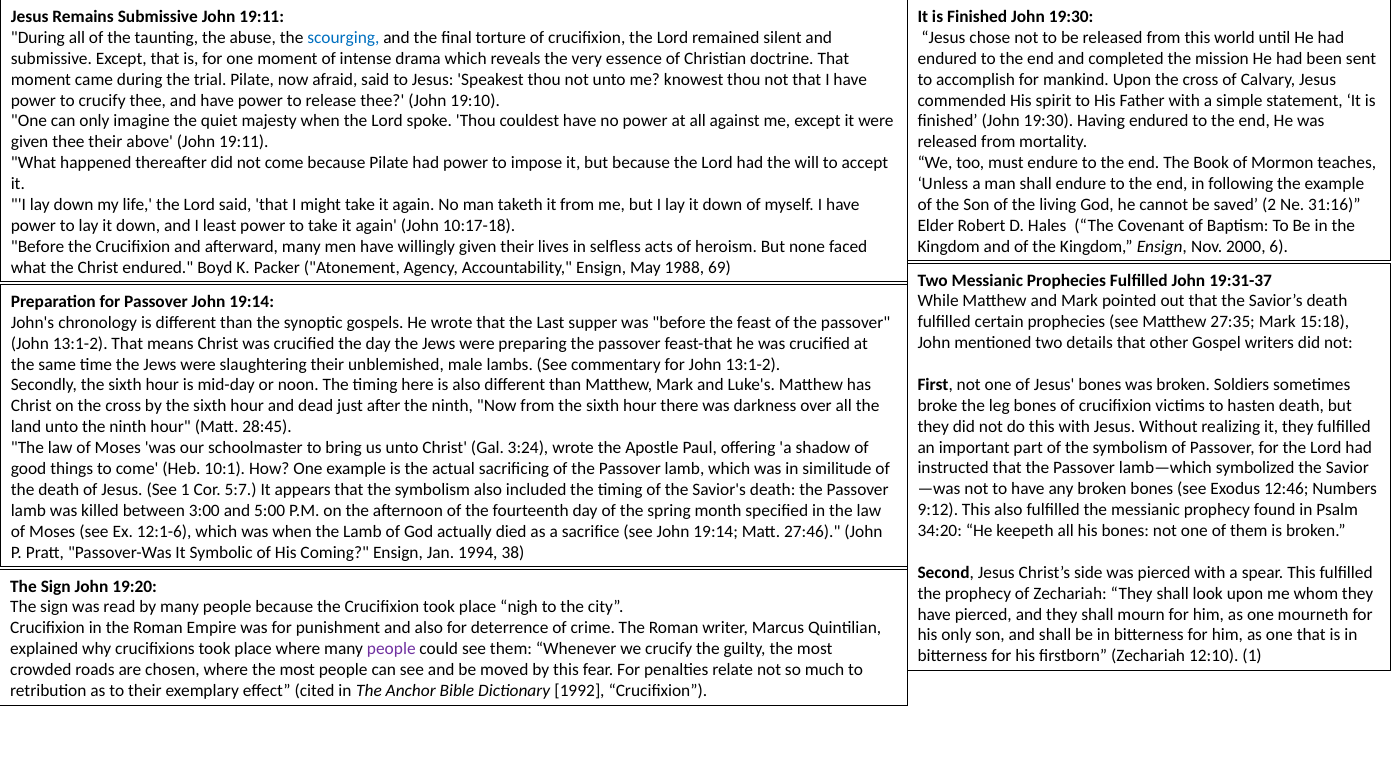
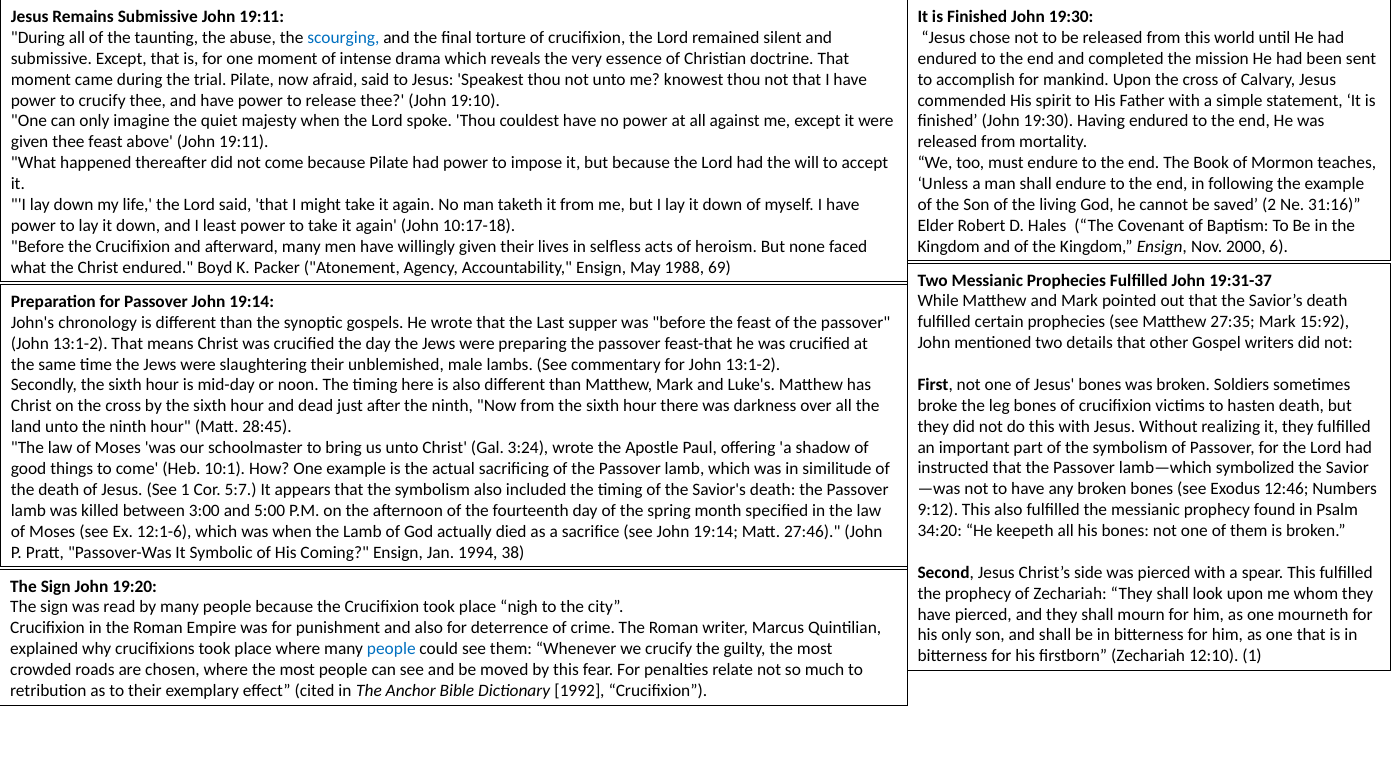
thee their: their -> feast
15:18: 15:18 -> 15:92
people at (391, 649) colour: purple -> blue
